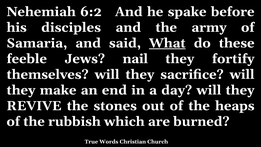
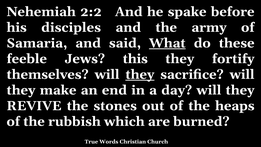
6:2: 6:2 -> 2:2
nail: nail -> this
they at (140, 74) underline: none -> present
